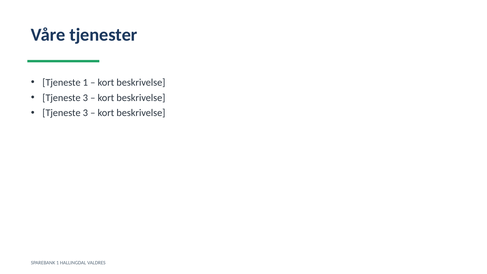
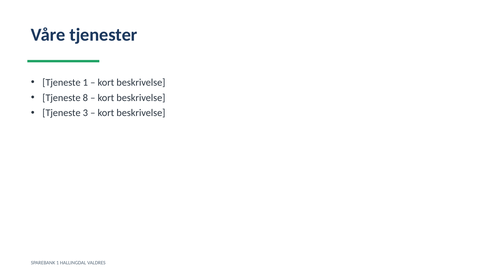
3 at (85, 98): 3 -> 8
